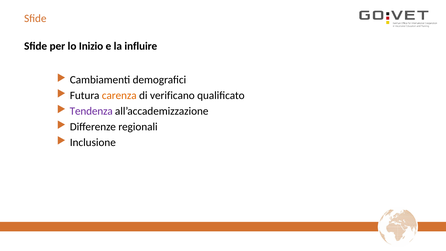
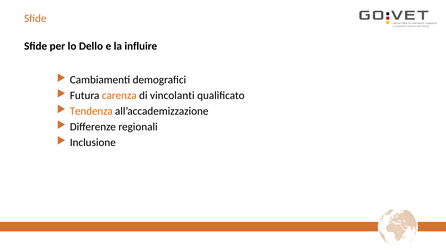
Inizio: Inizio -> Dello
verificano: verificano -> vincolanti
Tendenza colour: purple -> orange
